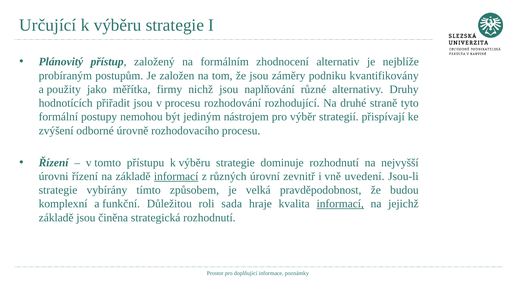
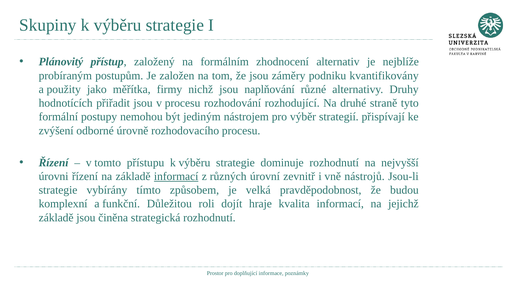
Určující: Určující -> Skupiny
uvedení: uvedení -> nástrojů
sada: sada -> dojít
informací at (340, 204) underline: present -> none
